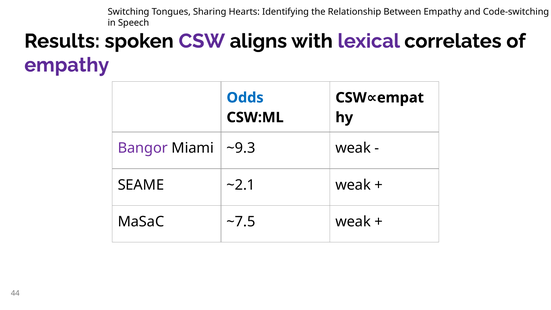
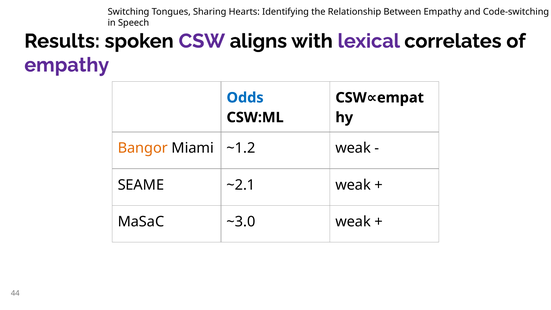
Bangor colour: purple -> orange
~9.3: ~9.3 -> ~1.2
~7.5: ~7.5 -> ~3.0
